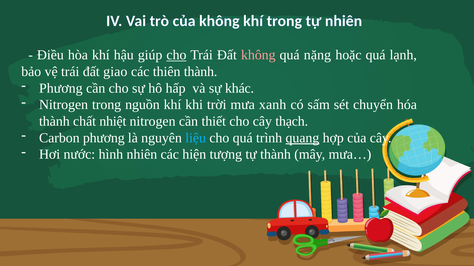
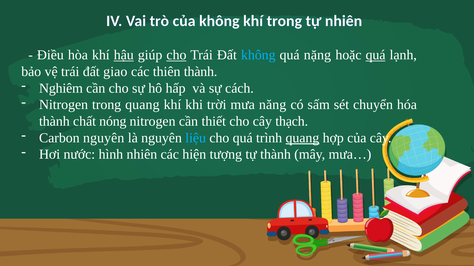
hậu underline: none -> present
không at (258, 55) colour: pink -> light blue
quá at (376, 55) underline: none -> present
Phương at (61, 88): Phương -> Nghiêm
khác: khác -> cách
trong nguồn: nguồn -> quang
xanh: xanh -> năng
nhiệt: nhiệt -> nóng
Carbon phương: phương -> nguyên
